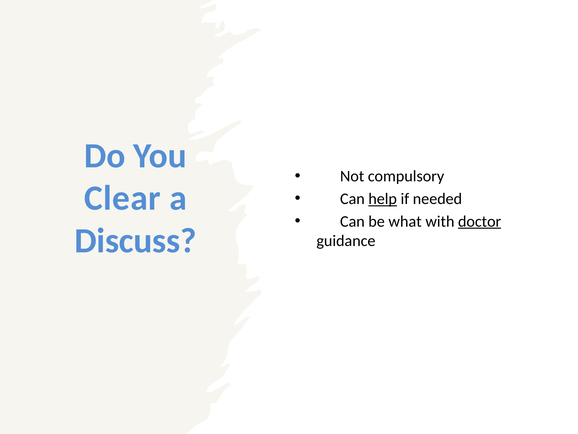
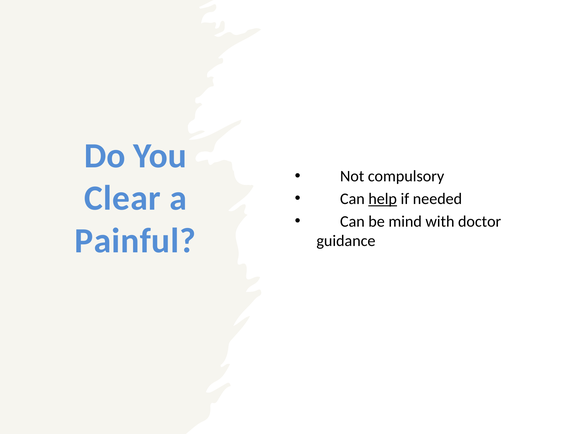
what: what -> mind
doctor underline: present -> none
Discuss: Discuss -> Painful
